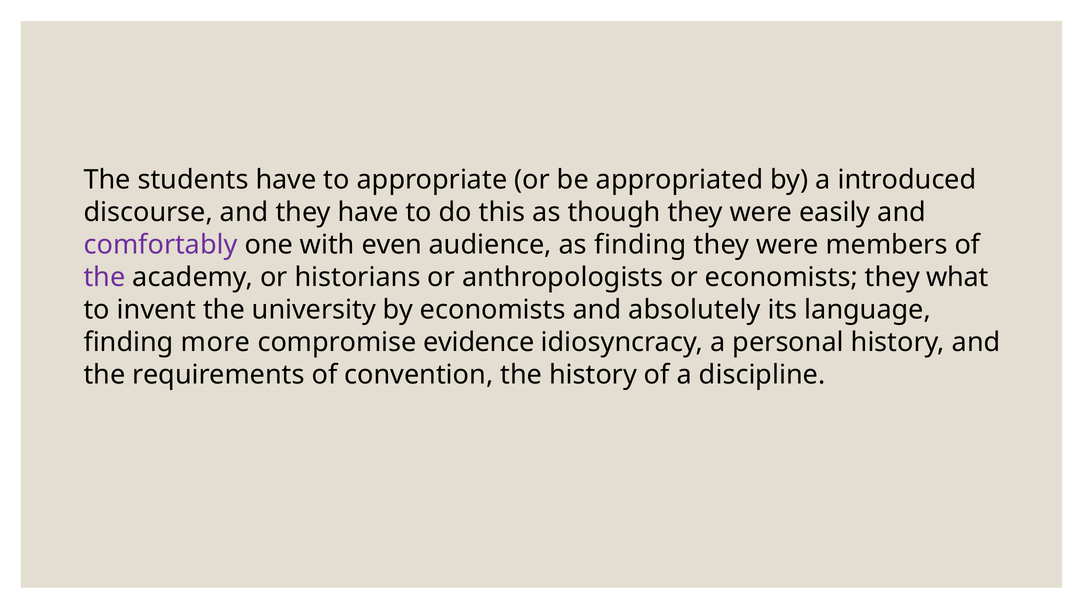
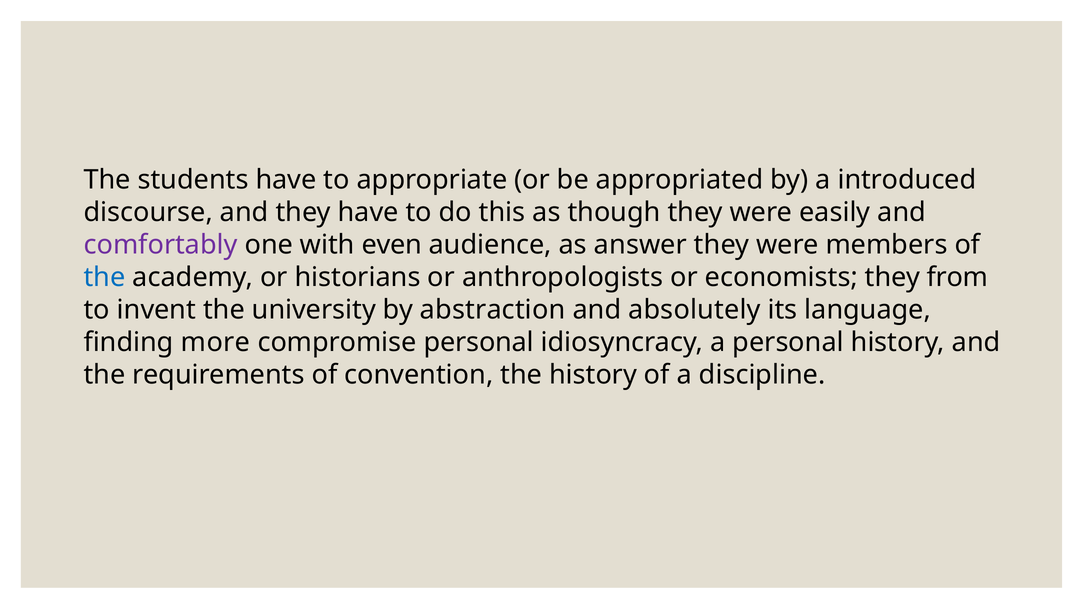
as finding: finding -> answer
the at (105, 277) colour: purple -> blue
what: what -> from
by economists: economists -> abstraction
compromise evidence: evidence -> personal
